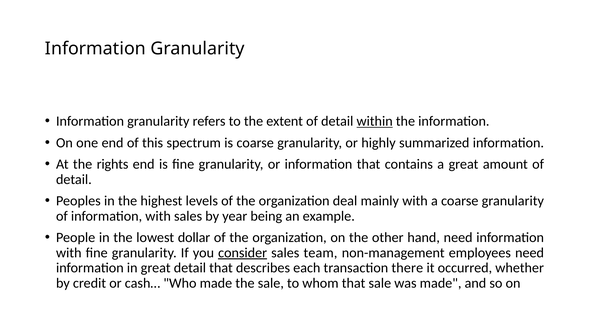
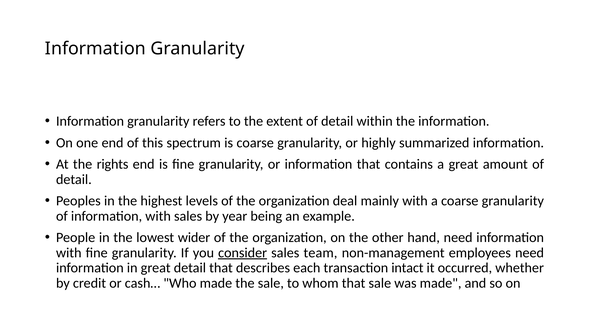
within underline: present -> none
dollar: dollar -> wider
there: there -> intact
